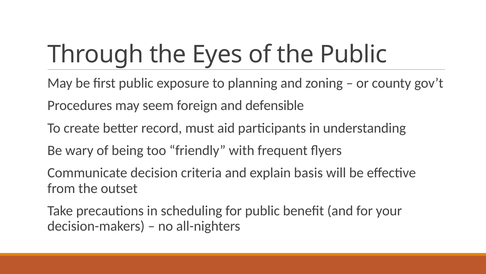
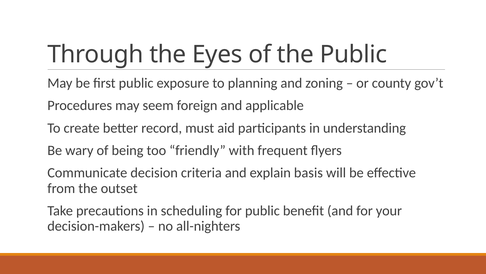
defensible: defensible -> applicable
